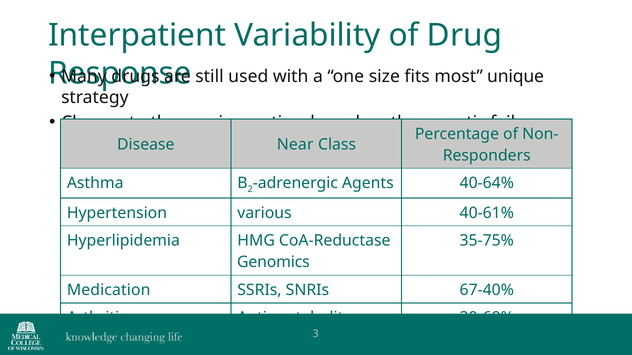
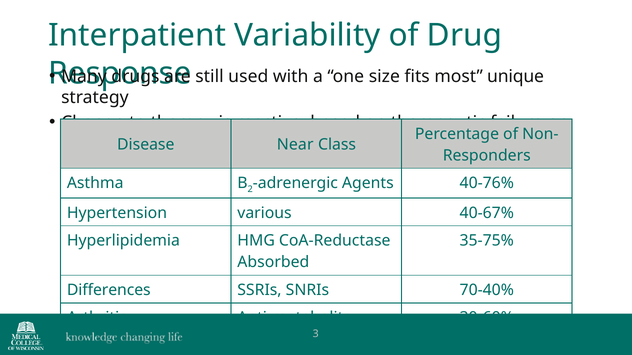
40-64%: 40-64% -> 40-76%
40-61%: 40-61% -> 40-67%
Genomics: Genomics -> Absorbed
Medication: Medication -> Differences
67-40%: 67-40% -> 70-40%
